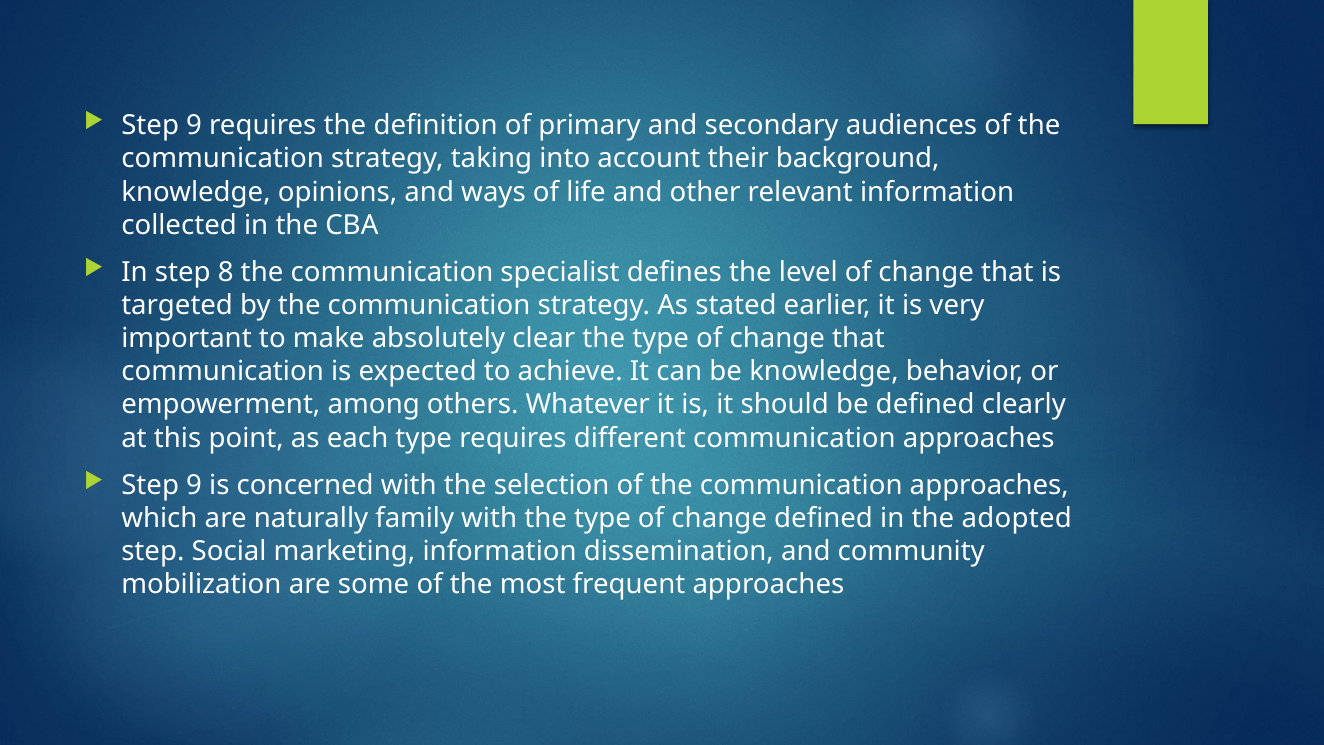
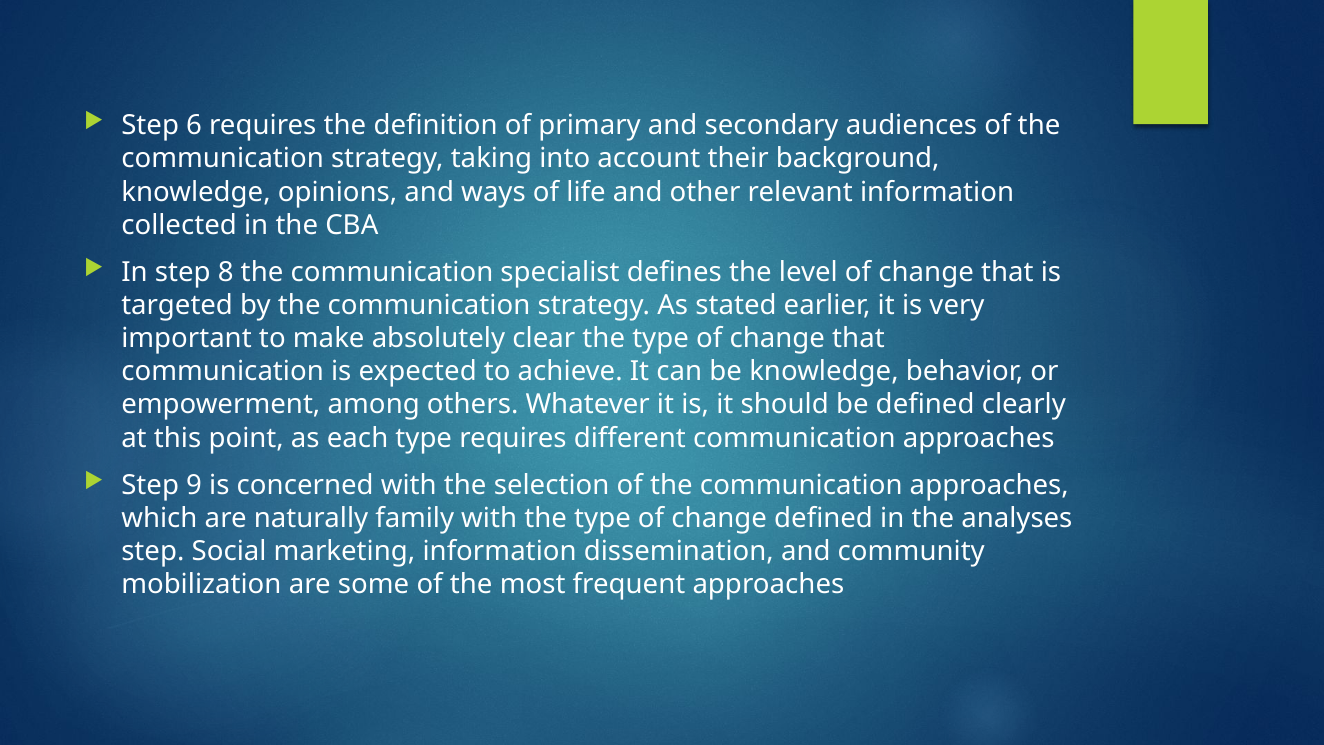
9 at (194, 126): 9 -> 6
adopted: adopted -> analyses
